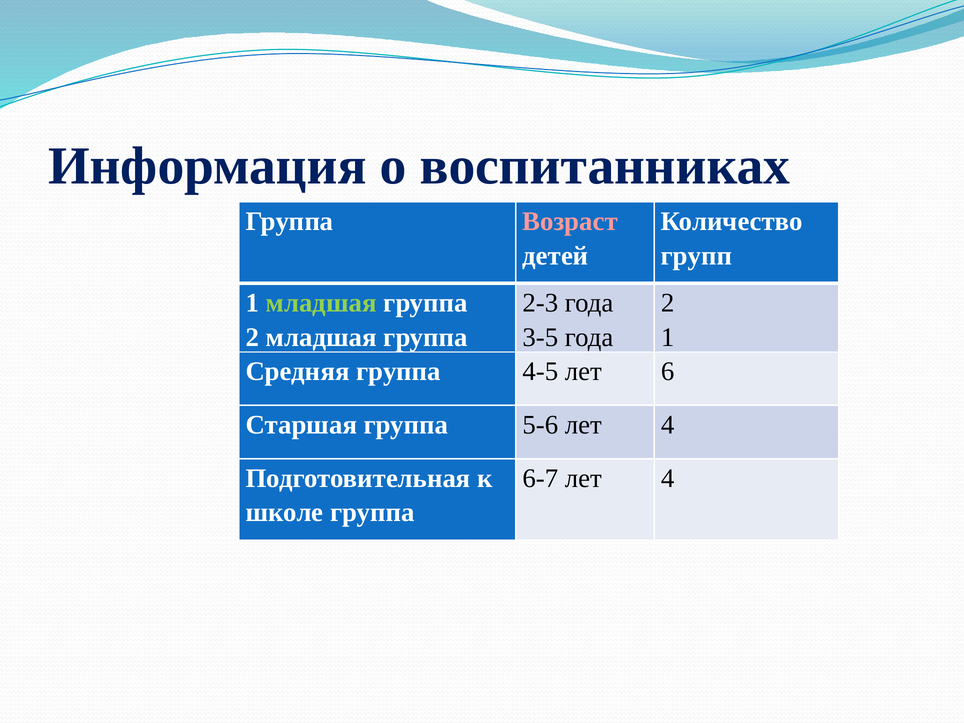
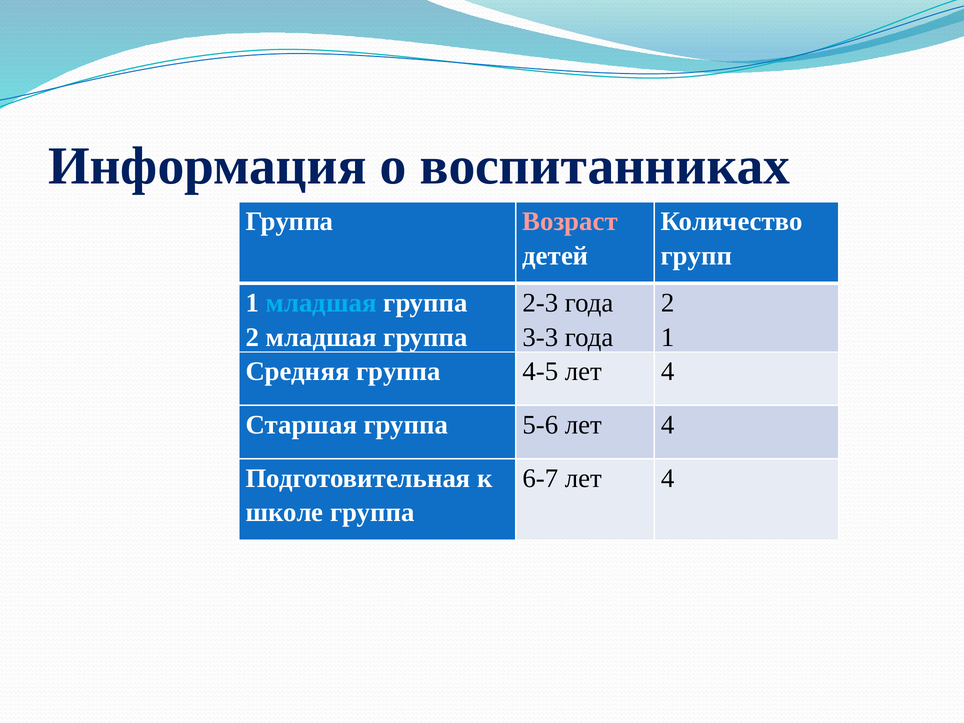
младшая at (321, 303) colour: light green -> light blue
3-5: 3-5 -> 3-3
4-5 лет 6: 6 -> 4
